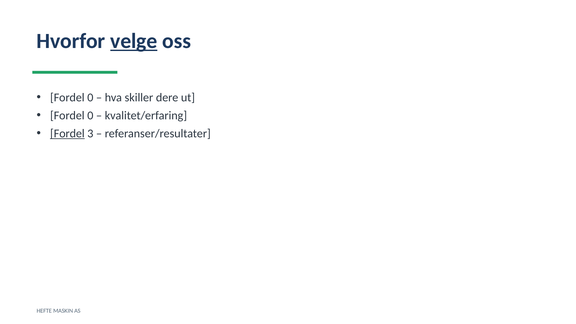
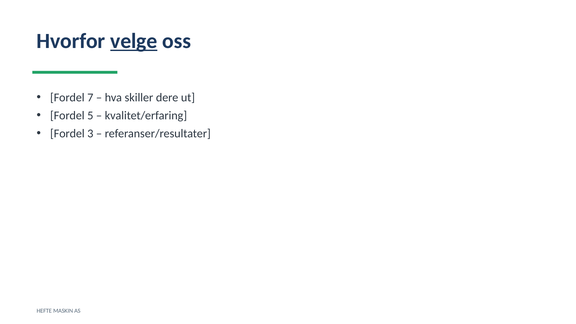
0 at (90, 98): 0 -> 7
0 at (90, 116): 0 -> 5
Fordel at (67, 134) underline: present -> none
